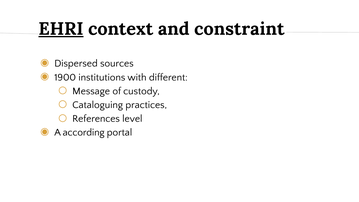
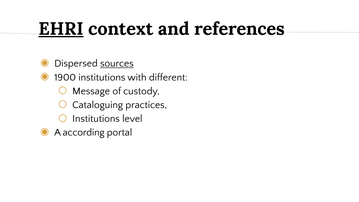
constraint: constraint -> references
sources underline: none -> present
References at (96, 118): References -> Institutions
